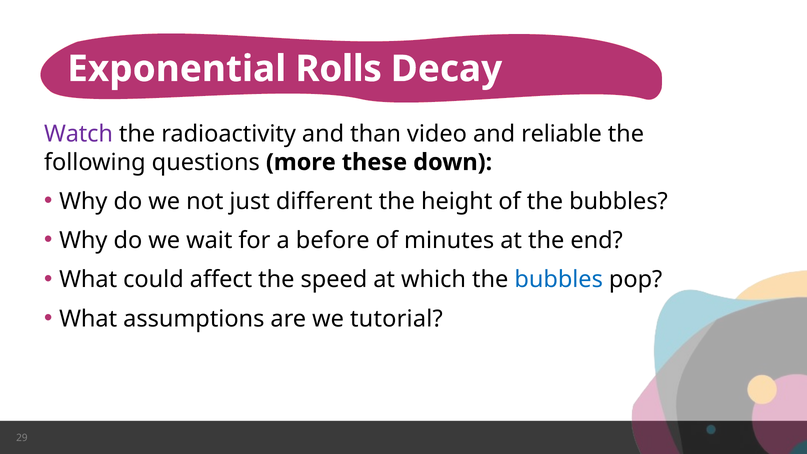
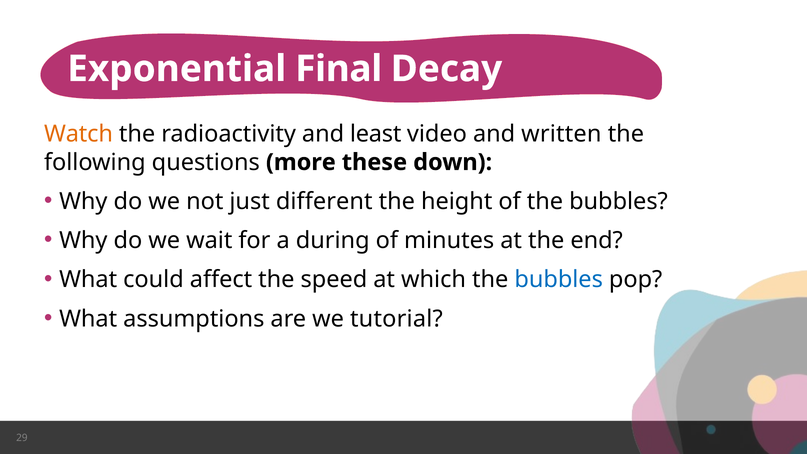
Rolls: Rolls -> Final
Watch colour: purple -> orange
than: than -> least
reliable: reliable -> written
before: before -> during
